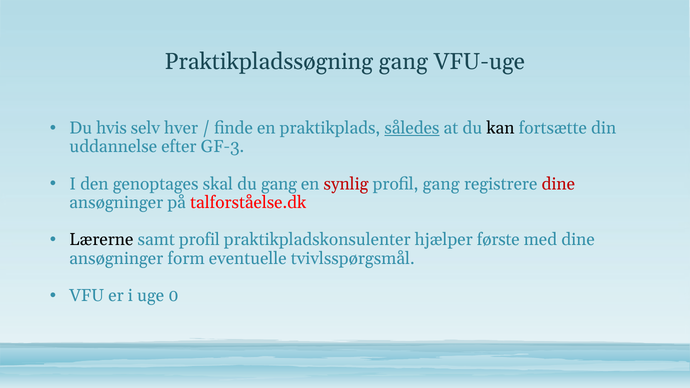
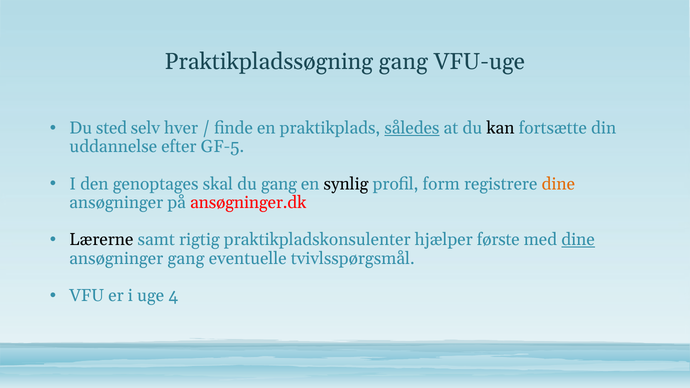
hvis: hvis -> sted
GF-3: GF-3 -> GF-5
synlig colour: red -> black
profil gang: gang -> form
dine at (558, 184) colour: red -> orange
talforståelse.dk: talforståelse.dk -> ansøgninger.dk
samt profil: profil -> rigtig
dine at (578, 240) underline: none -> present
ansøgninger form: form -> gang
0: 0 -> 4
